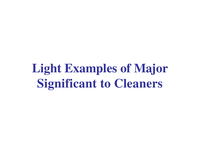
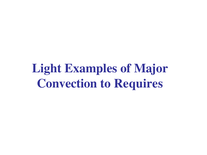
Significant: Significant -> Convection
Cleaners: Cleaners -> Requires
